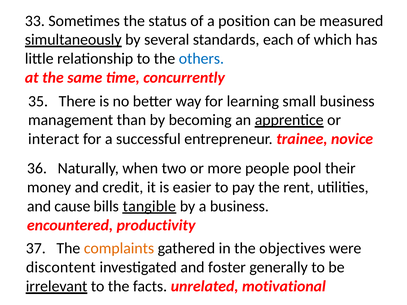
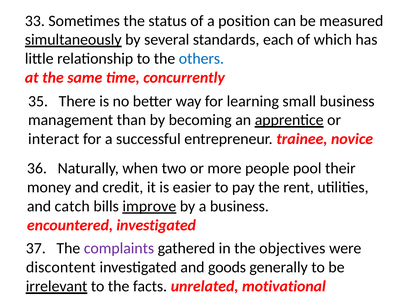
cause: cause -> catch
tangible: tangible -> improve
encountered productivity: productivity -> investigated
complaints colour: orange -> purple
foster: foster -> goods
